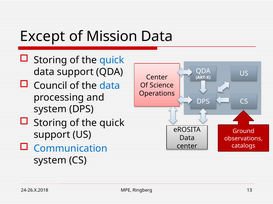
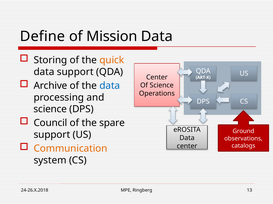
Except: Except -> Define
quick at (112, 60) colour: blue -> orange
Council: Council -> Archive
system at (50, 110): system -> science
Storing at (50, 123): Storing -> Council
quick at (112, 123): quick -> spare
Communication colour: blue -> orange
